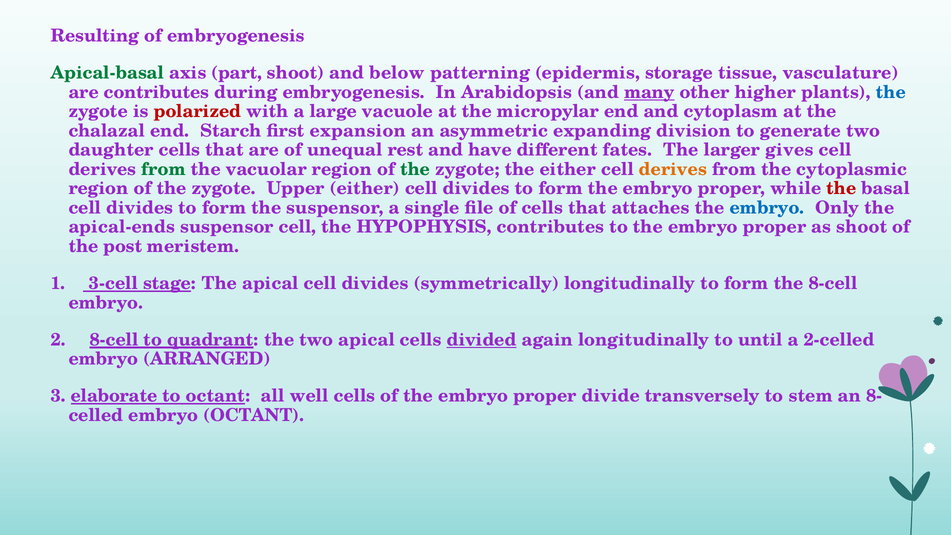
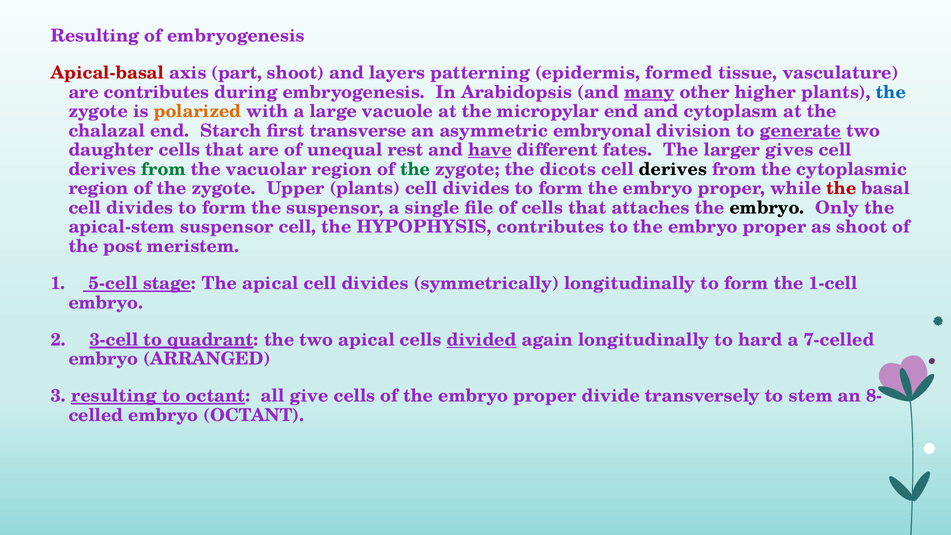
Apical-basal colour: green -> red
below: below -> layers
storage: storage -> formed
polarized colour: red -> orange
expansion: expansion -> transverse
expanding: expanding -> embryonal
generate underline: none -> present
have underline: none -> present
the either: either -> dicots
derives at (673, 169) colour: orange -> black
Upper either: either -> plants
embryo at (767, 208) colour: blue -> black
apical-ends: apical-ends -> apical-stem
3-cell: 3-cell -> 5-cell
the 8-cell: 8-cell -> 1-cell
2 8-cell: 8-cell -> 3-cell
until: until -> hard
2-celled: 2-celled -> 7-celled
3 elaborate: elaborate -> resulting
well: well -> give
